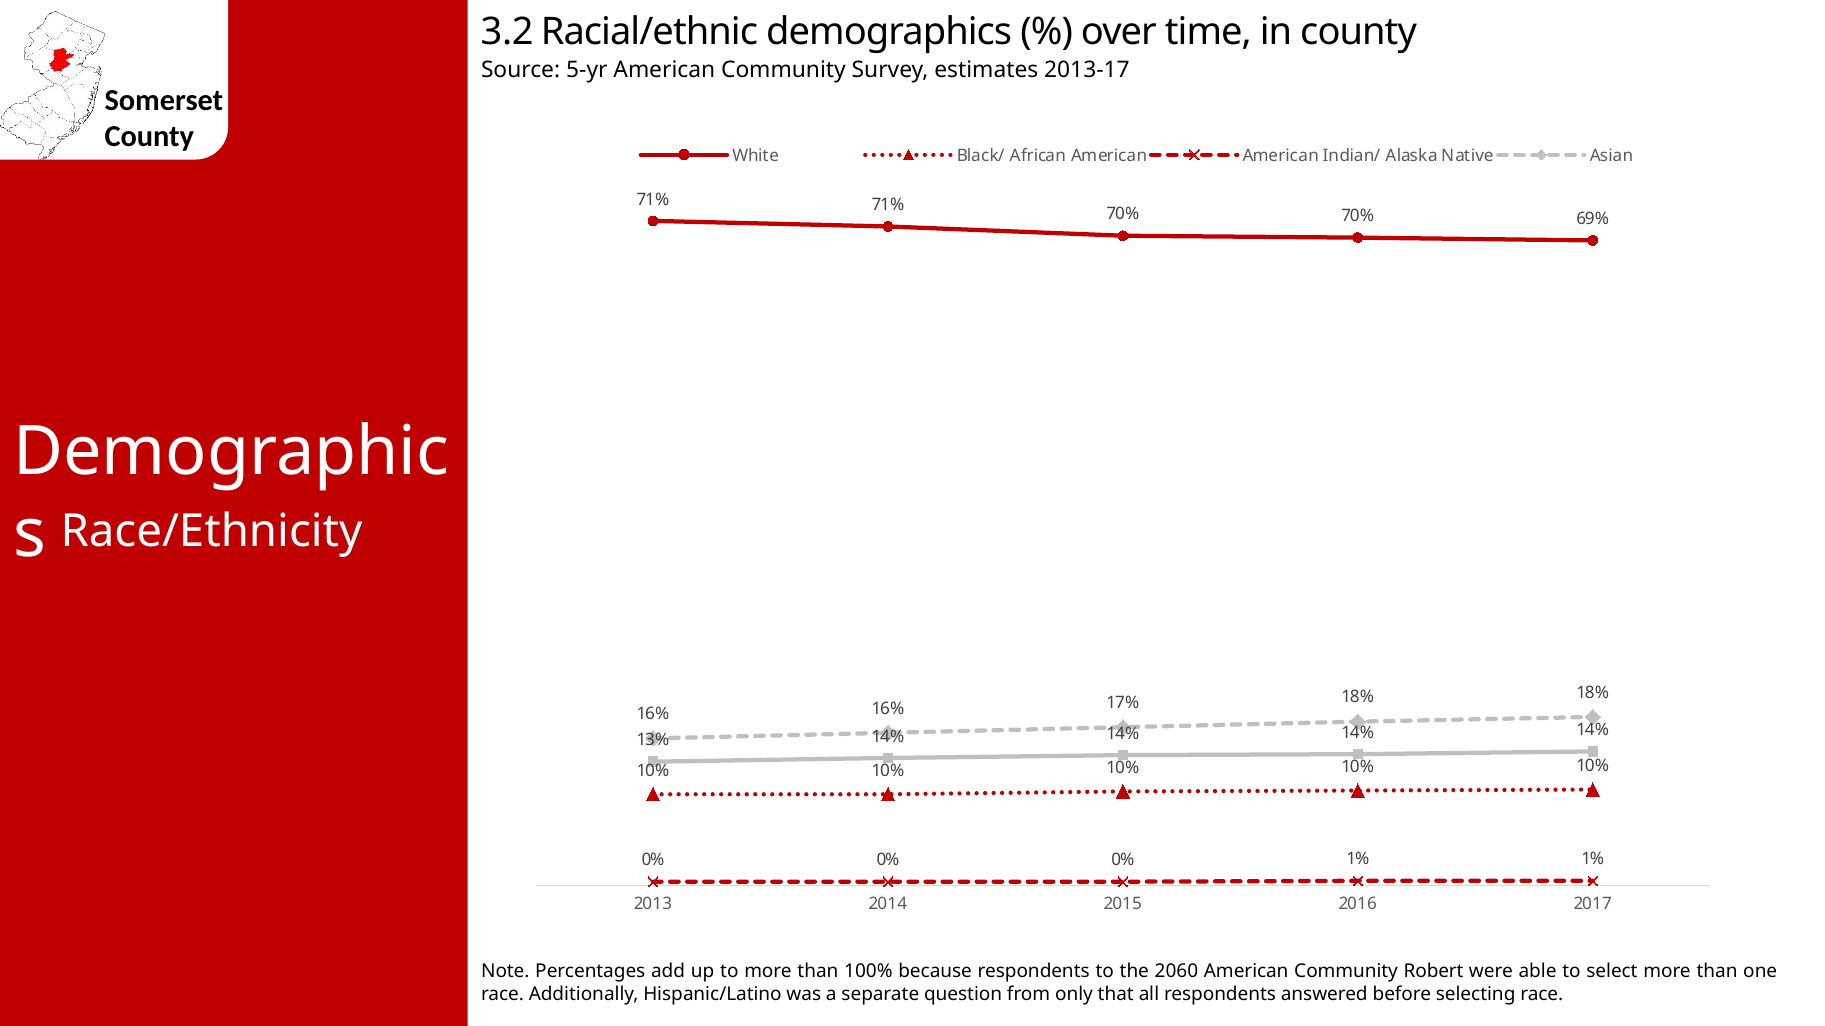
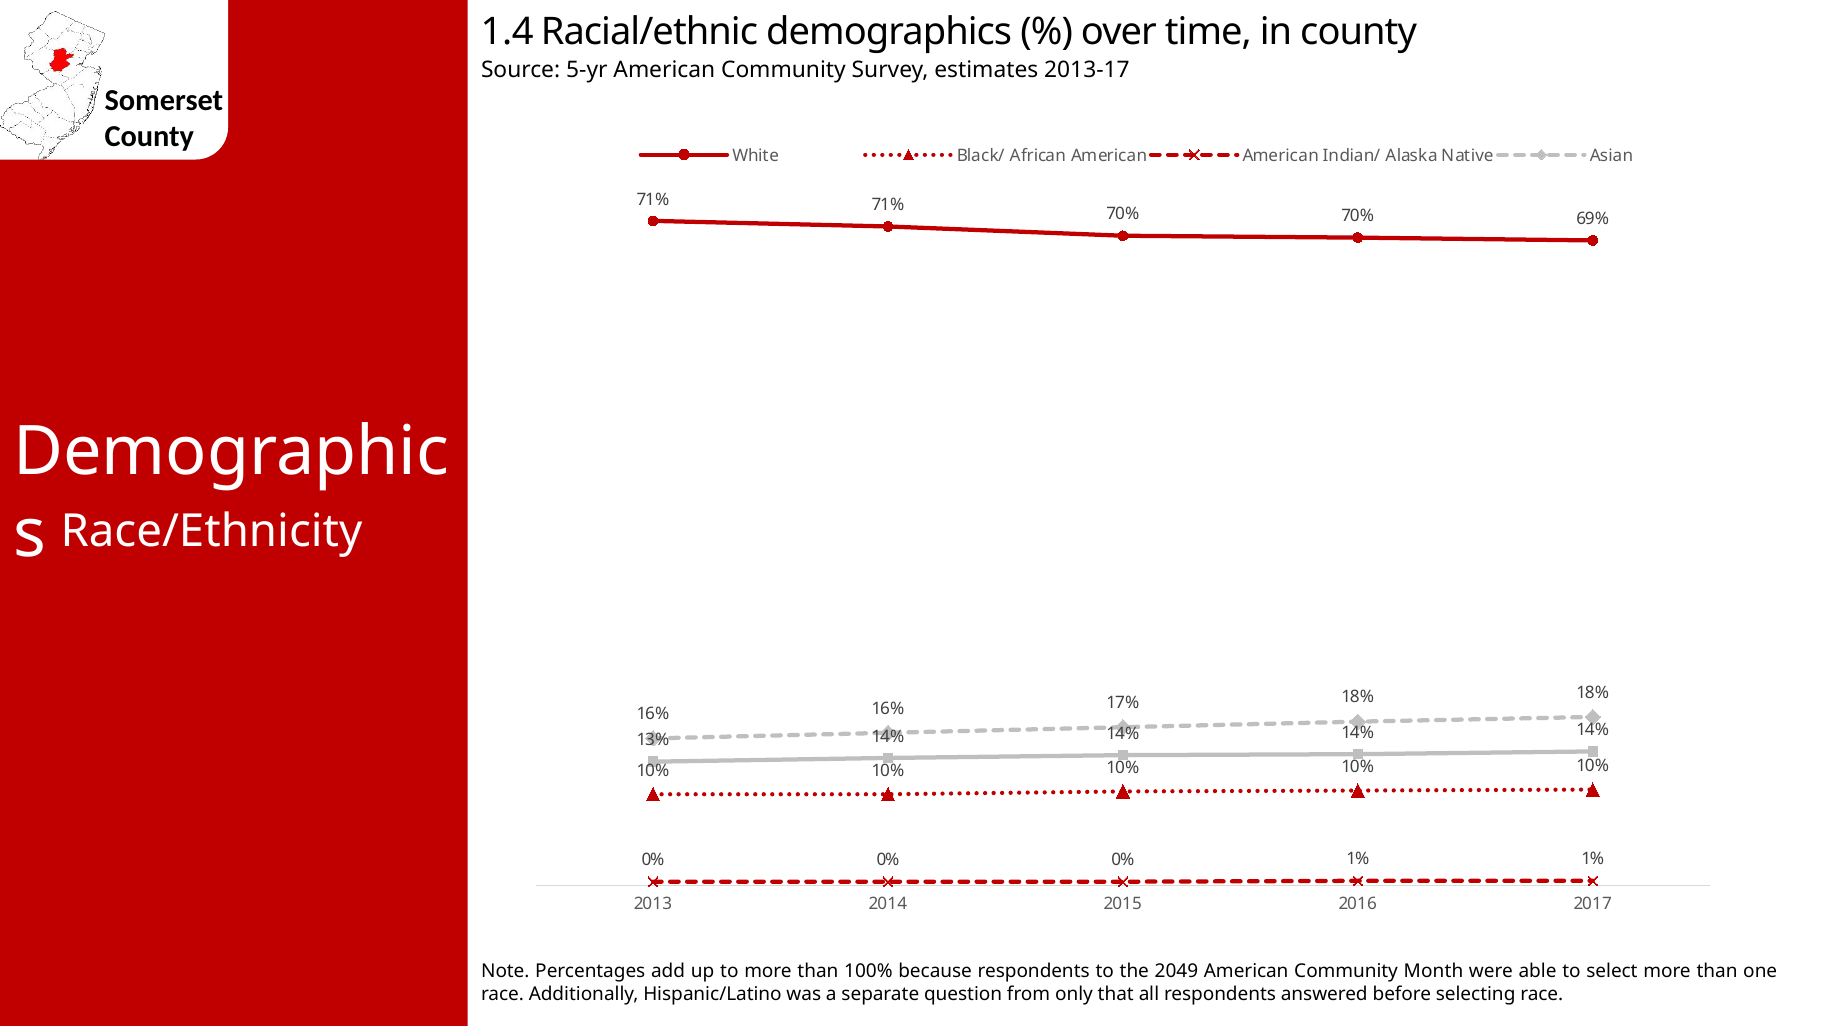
3.2: 3.2 -> 1.4
2060: 2060 -> 2049
Robert: Robert -> Month
